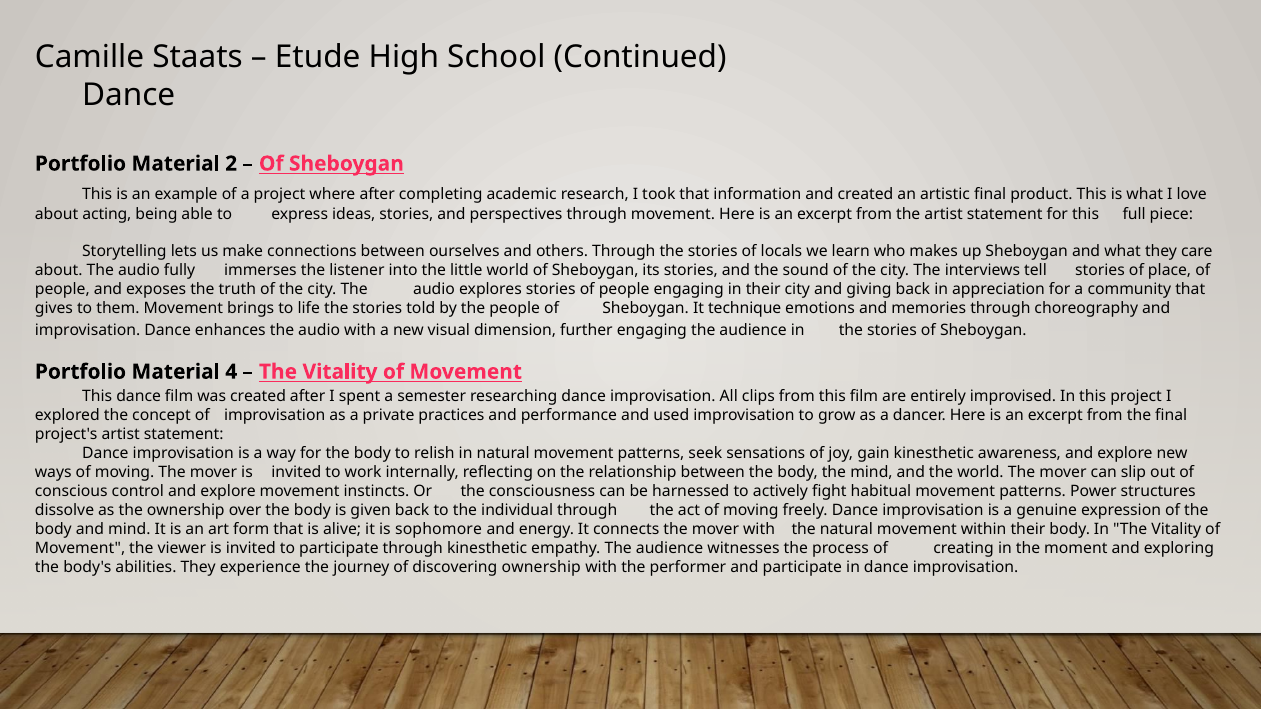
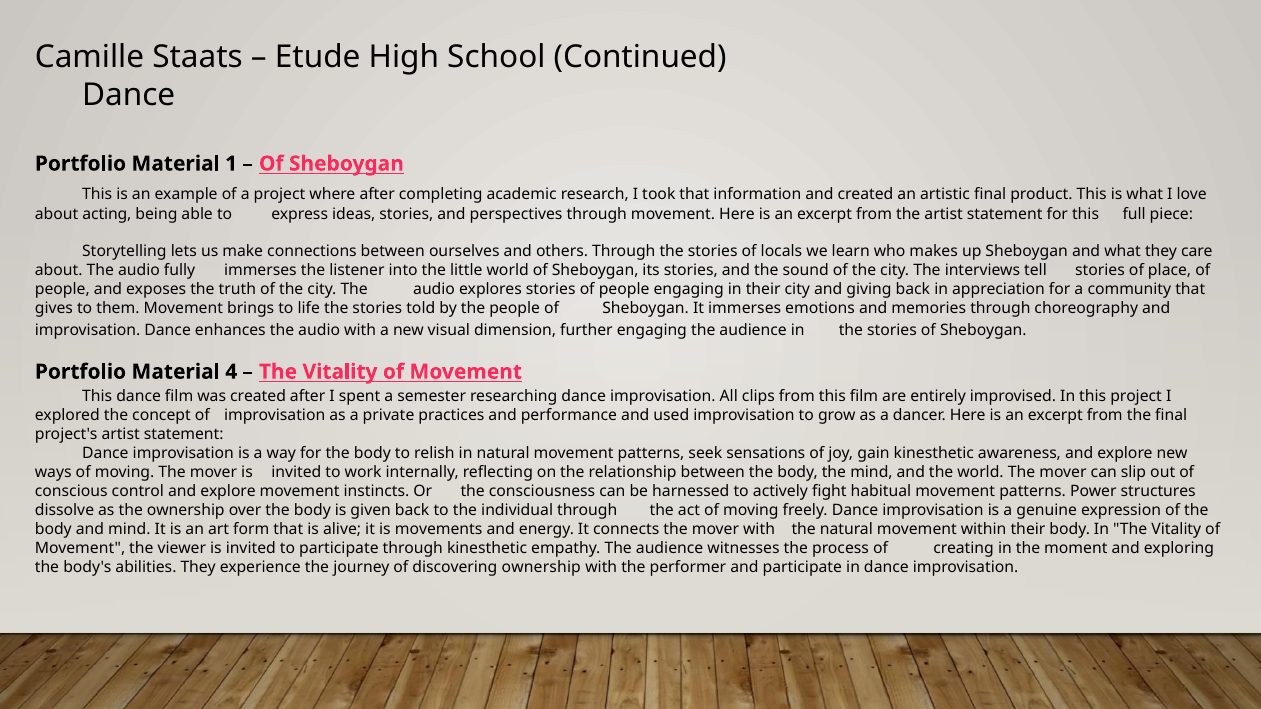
2: 2 -> 1
It technique: technique -> immerses
sophomore: sophomore -> movements
